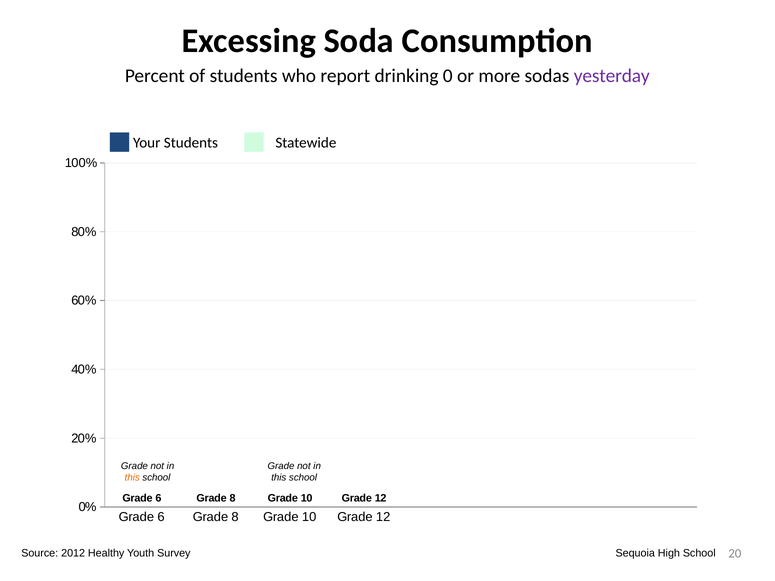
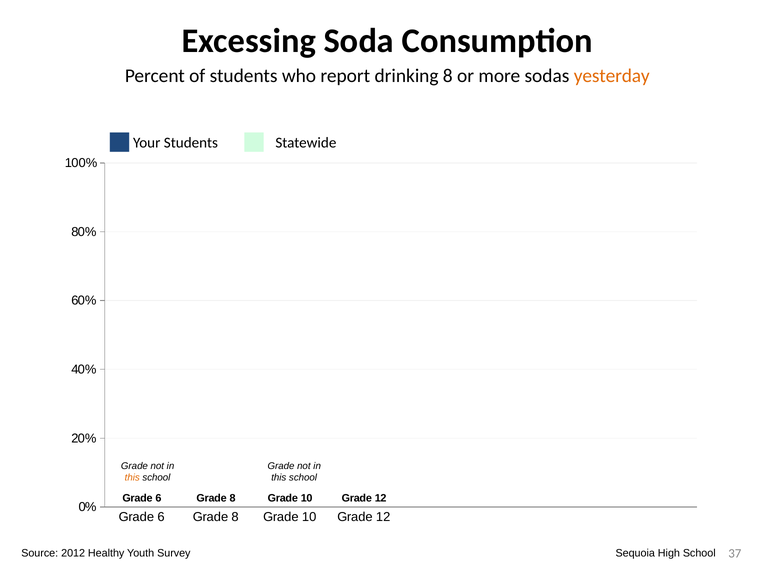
drinking 0: 0 -> 8
yesterday colour: purple -> orange
20: 20 -> 37
